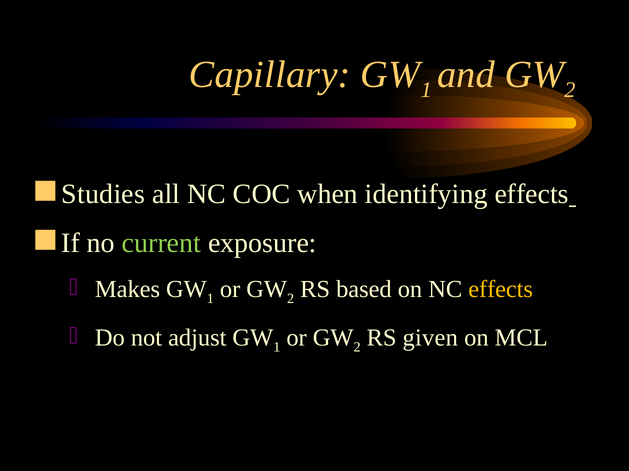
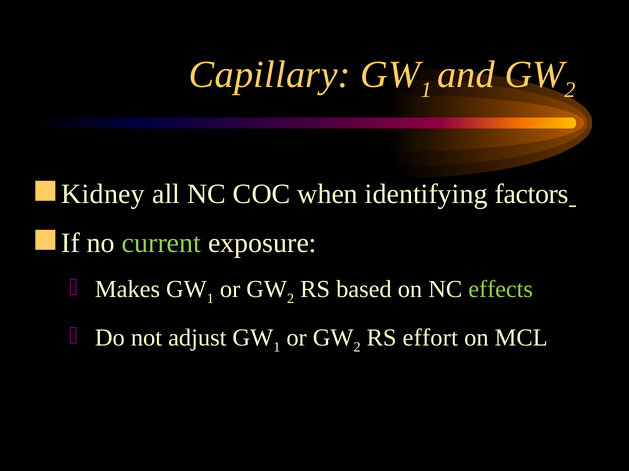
Studies: Studies -> Kidney
identifying effects: effects -> factors
effects at (501, 290) colour: yellow -> light green
given: given -> effort
